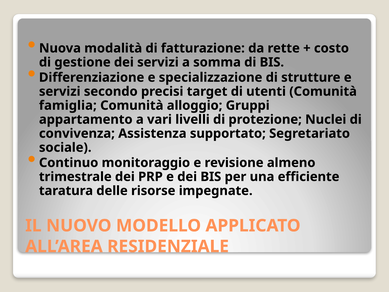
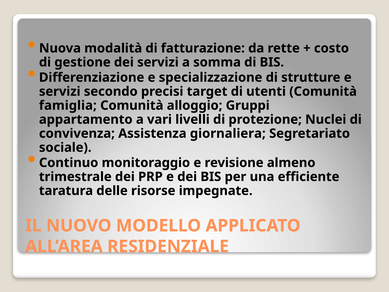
supportato: supportato -> giornaliera
